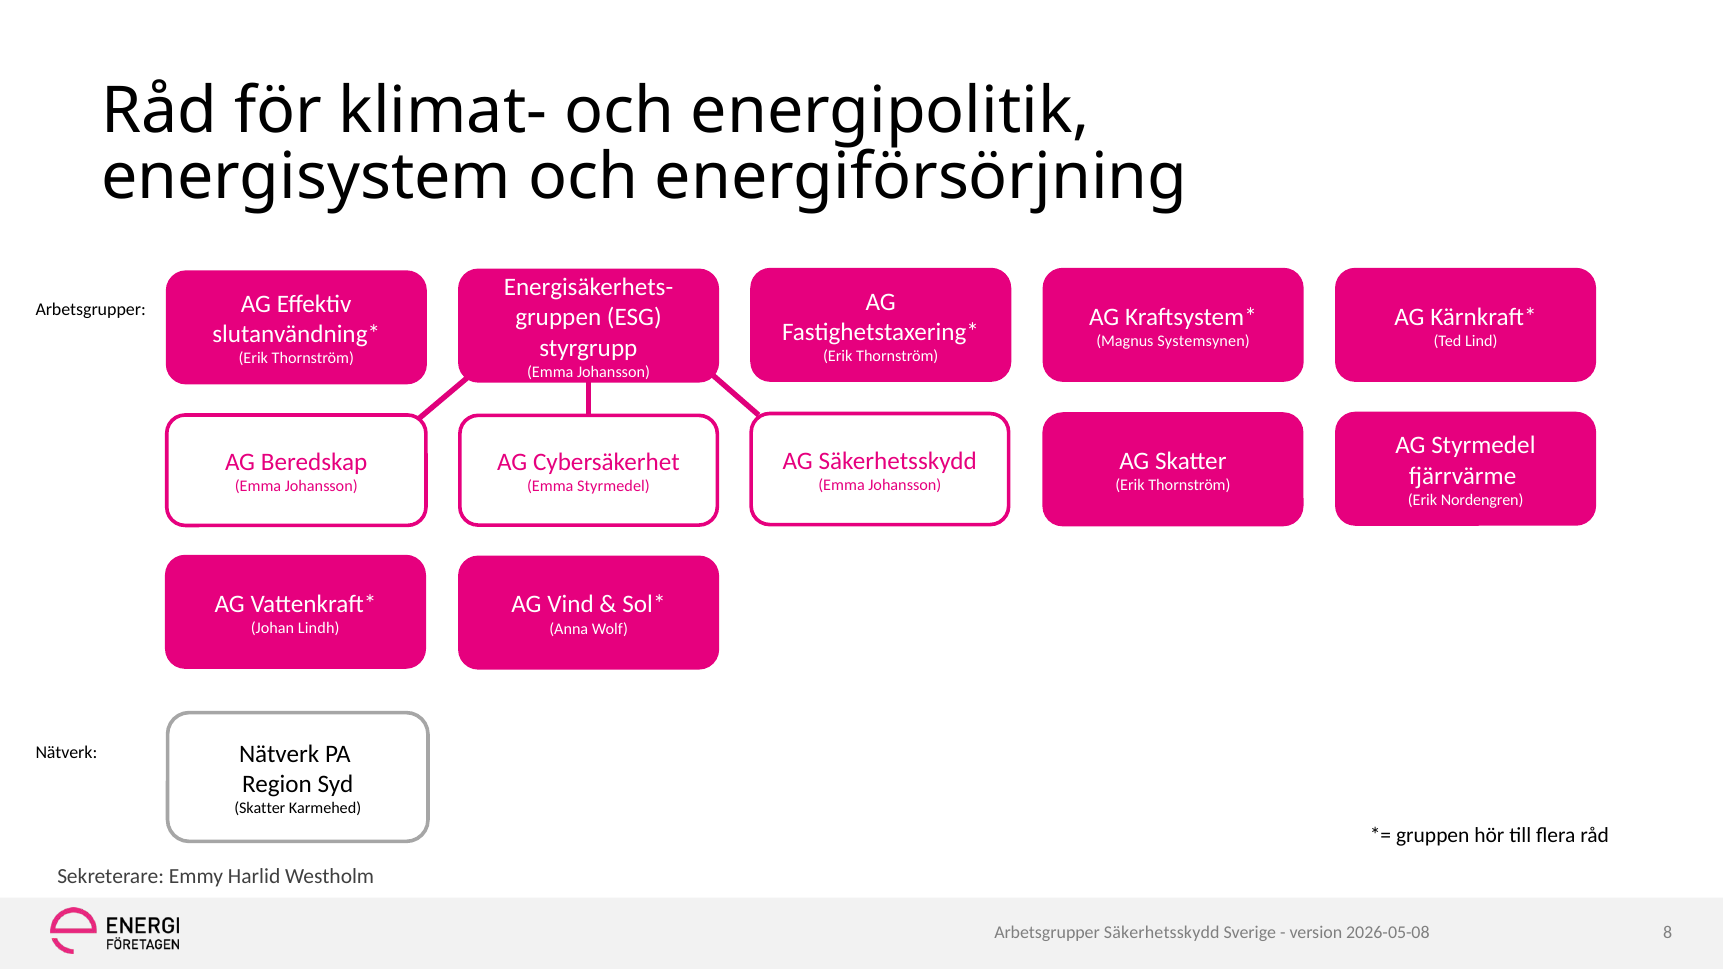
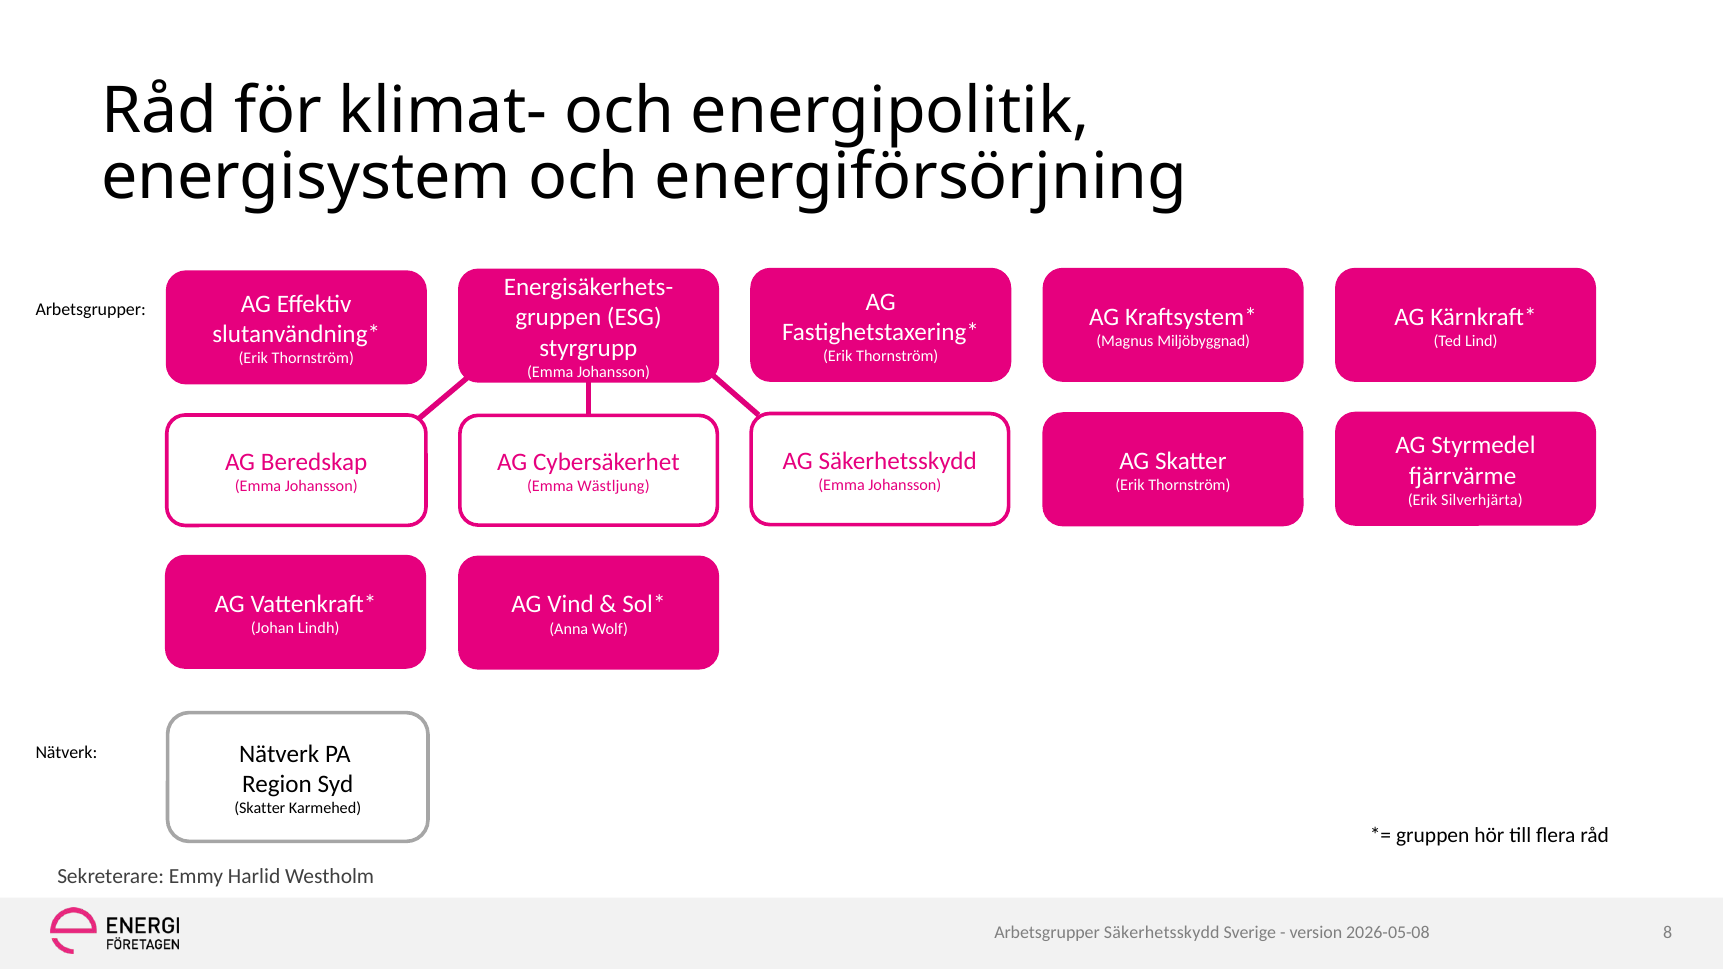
Systemsynen: Systemsynen -> Miljöbyggnad
Emma Styrmedel: Styrmedel -> Wästljung
Nordengren: Nordengren -> Silverhjärta
